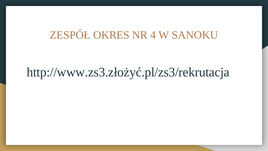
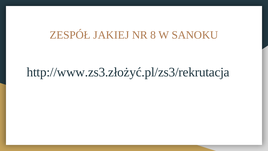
OKRES: OKRES -> JAKIEJ
4: 4 -> 8
